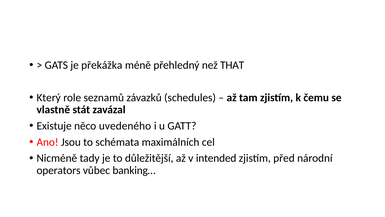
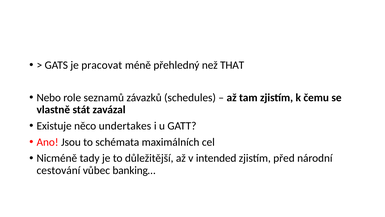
překážka: překážka -> pracovat
Který: Který -> Nebo
uvedeného: uvedeného -> undertakes
operators: operators -> cestování
